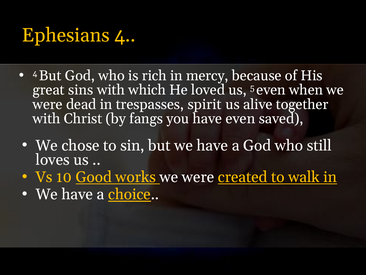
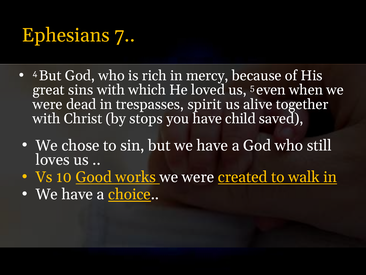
Ephesians 4: 4 -> 7
fangs: fangs -> stops
have even: even -> child
